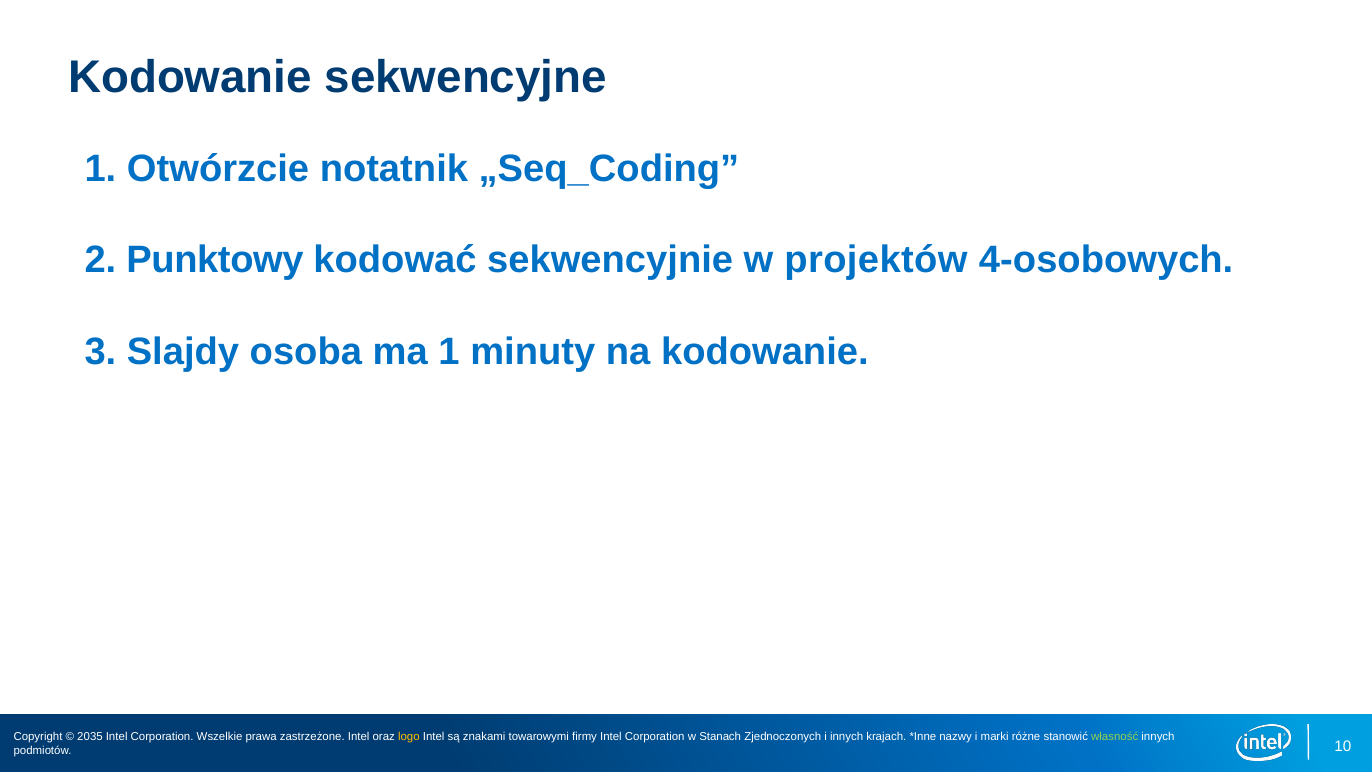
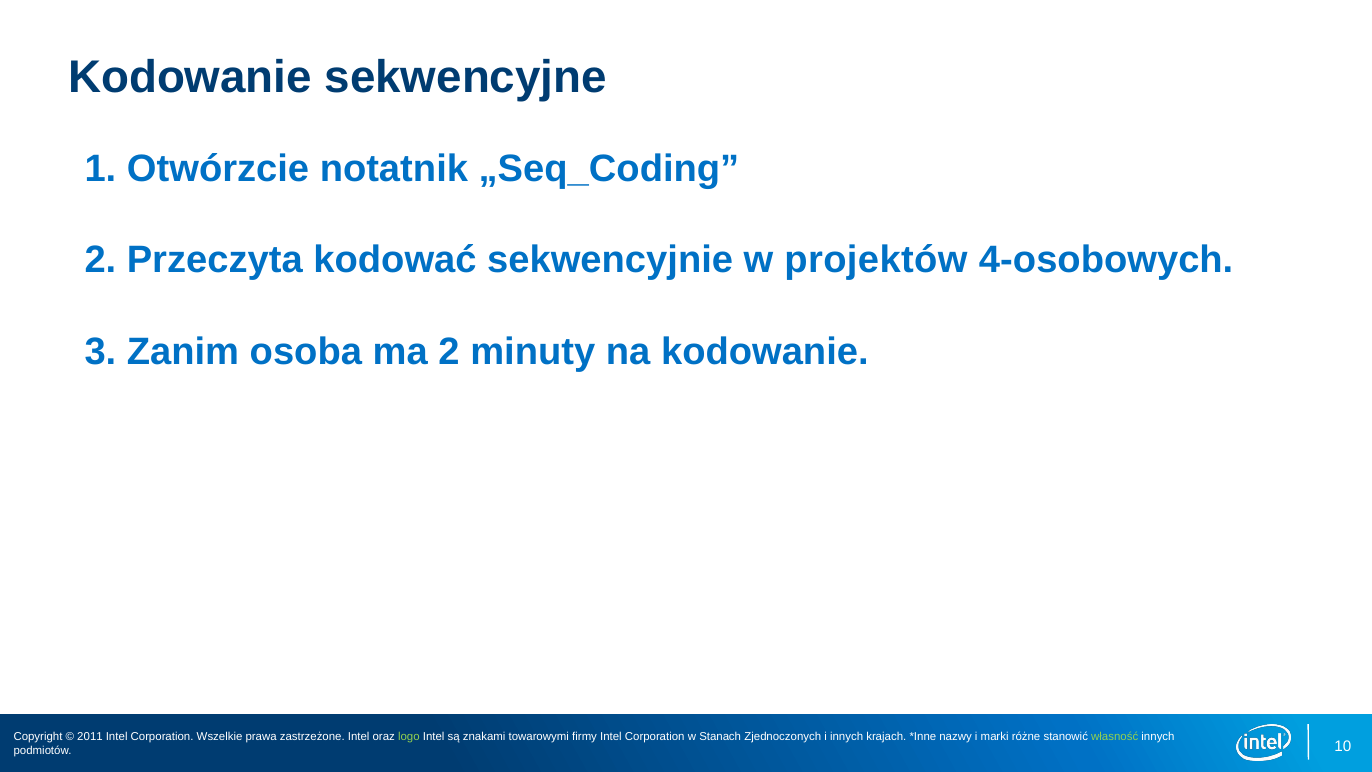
Punktowy: Punktowy -> Przeczyta
Slajdy: Slajdy -> Zanim
ma 1: 1 -> 2
2035: 2035 -> 2011
logo colour: yellow -> light green
